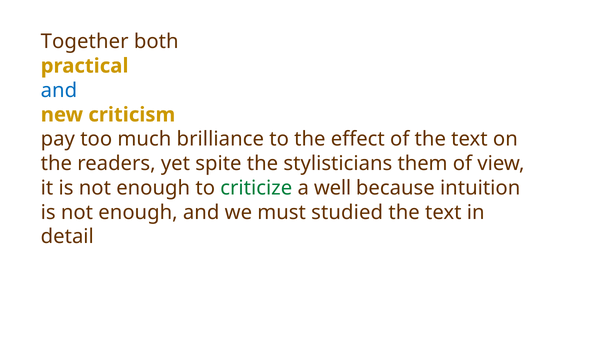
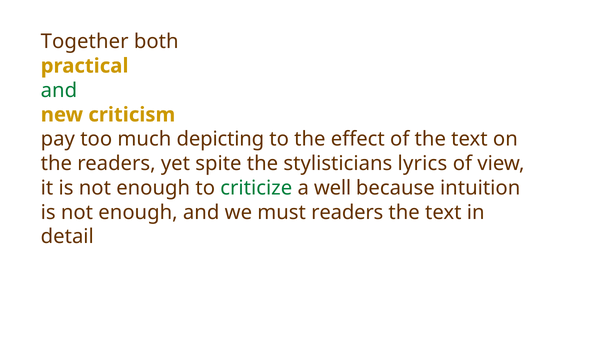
and at (59, 90) colour: blue -> green
brilliance: brilliance -> depicting
them: them -> lyrics
must studied: studied -> readers
